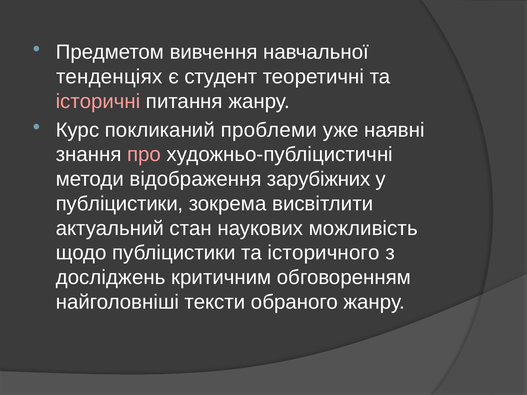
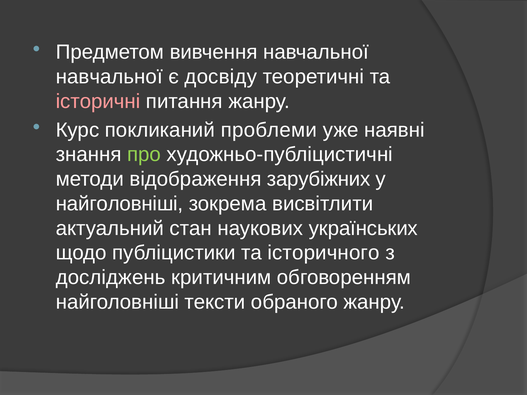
тенденціях at (109, 77): тенденціях -> навчальної
студент: студент -> досвіду
про colour: pink -> light green
публіцистики at (120, 204): публіцистики -> найголовніші
можливість: можливість -> українських
